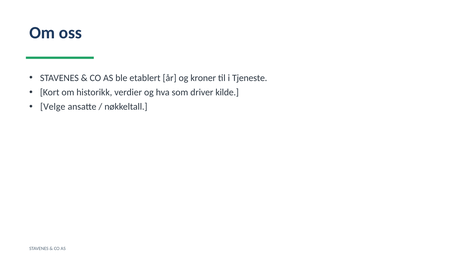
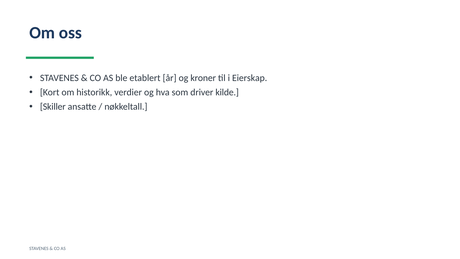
Tjeneste: Tjeneste -> Eierskap
Velge: Velge -> Skiller
